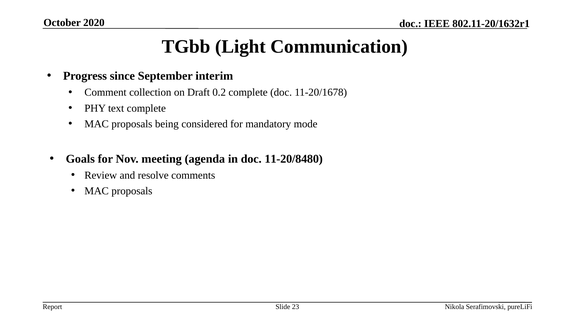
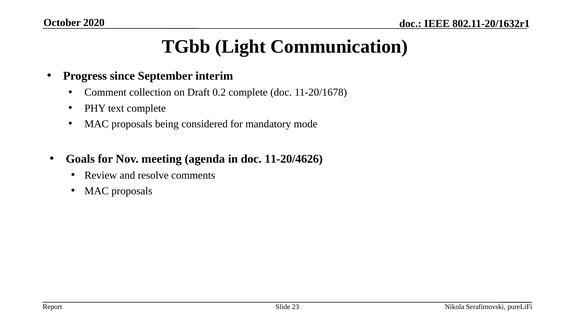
11-20/8480: 11-20/8480 -> 11-20/4626
